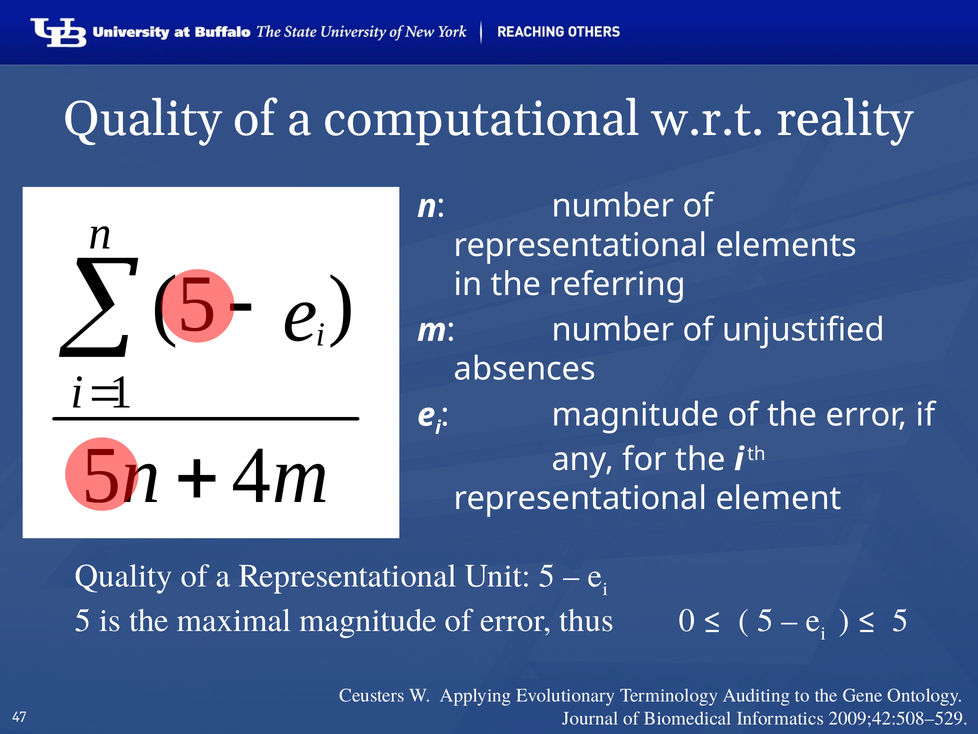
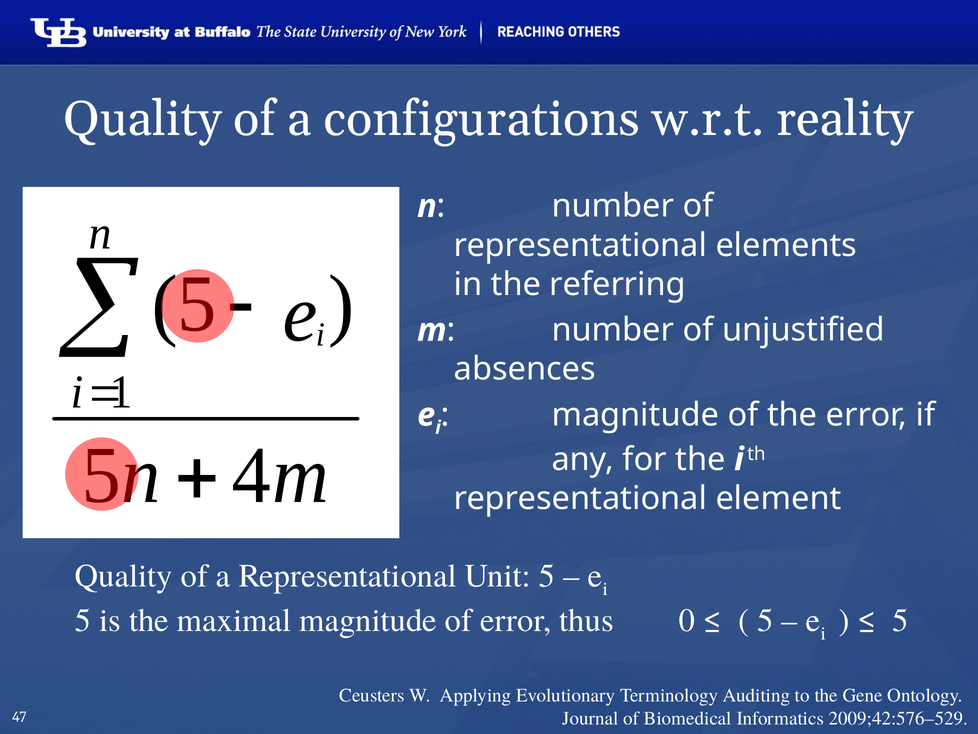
computational: computational -> configurations
2009;42:508–529: 2009;42:508–529 -> 2009;42:576–529
